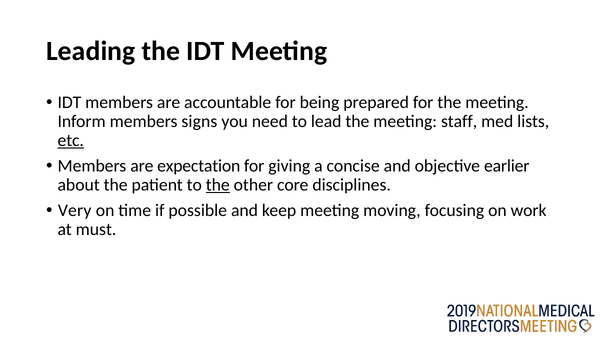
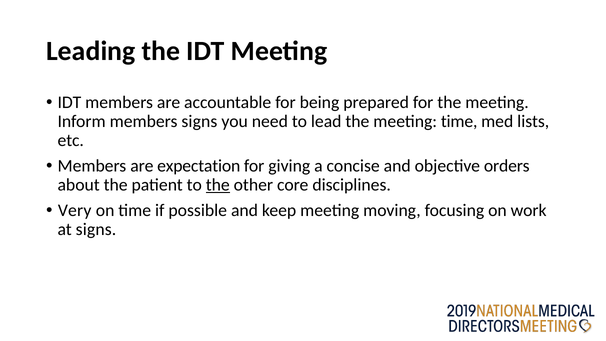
meeting staff: staff -> time
etc underline: present -> none
earlier: earlier -> orders
at must: must -> signs
